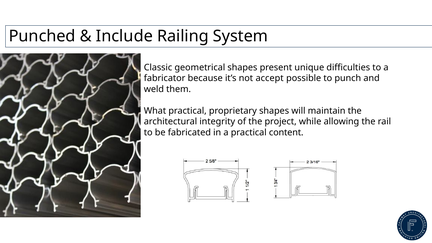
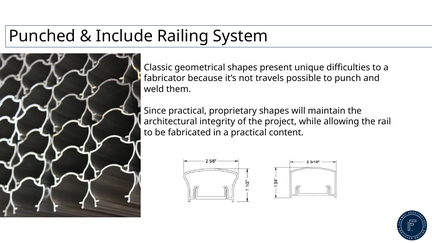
accept: accept -> travels
What: What -> Since
